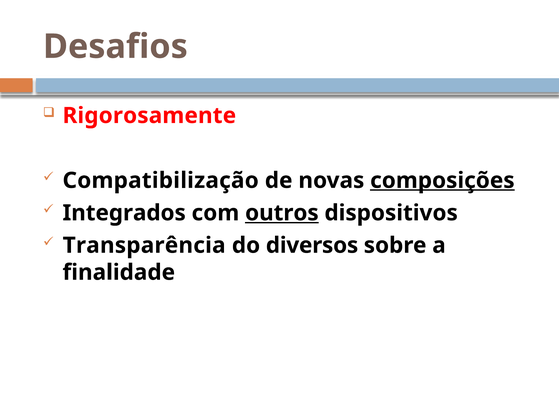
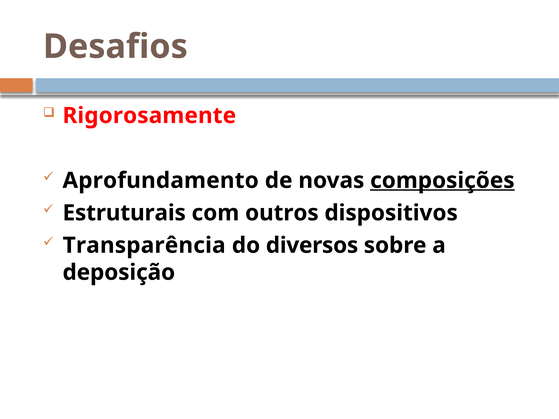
Compatibilização: Compatibilização -> Aprofundamento
Integrados: Integrados -> Estruturais
outros underline: present -> none
finalidade: finalidade -> deposição
